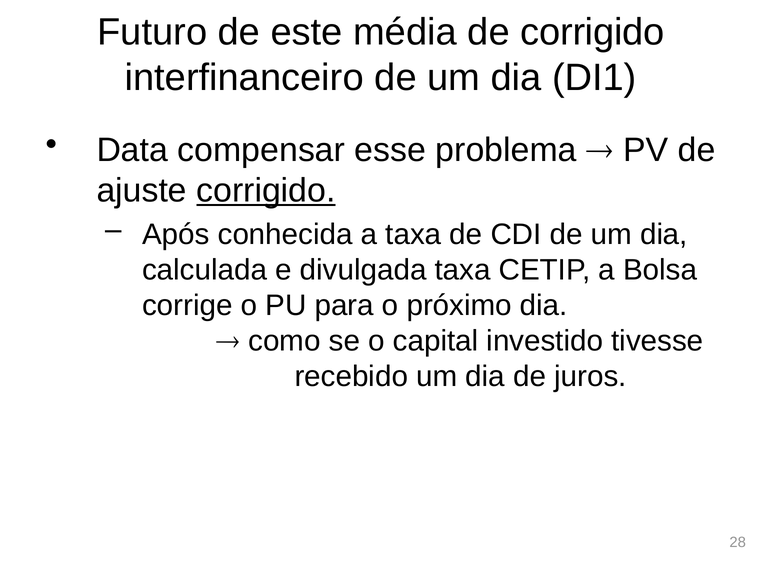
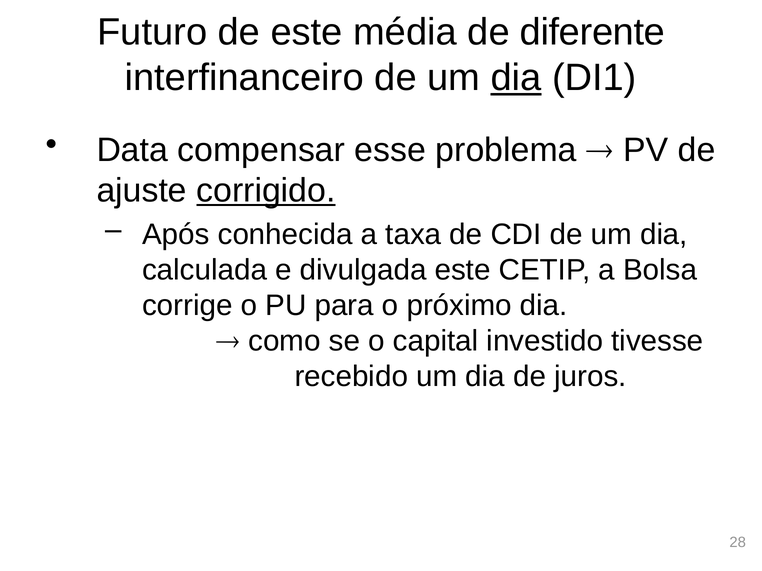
de corrigido: corrigido -> diferente
dia at (516, 78) underline: none -> present
divulgada taxa: taxa -> este
